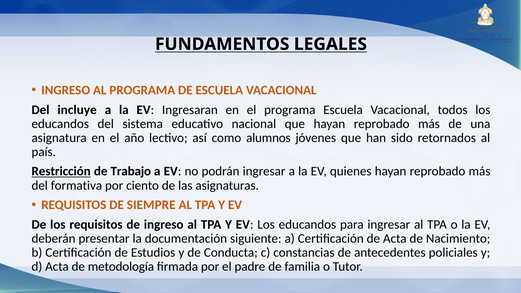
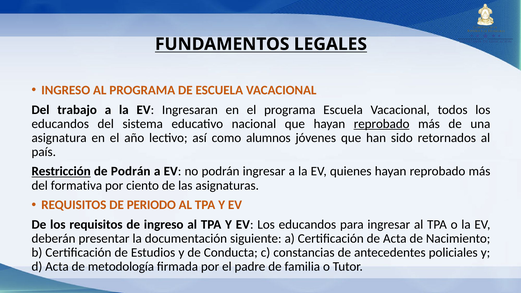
incluye: incluye -> trabajo
reprobado at (382, 124) underline: none -> present
de Trabajo: Trabajo -> Podrán
SIEMPRE: SIEMPRE -> PERIODO
